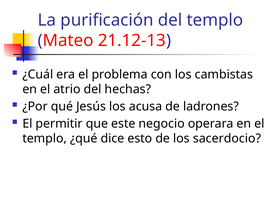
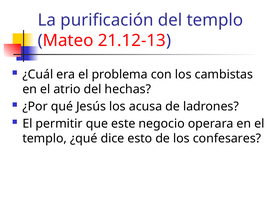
sacerdocio: sacerdocio -> confesares
